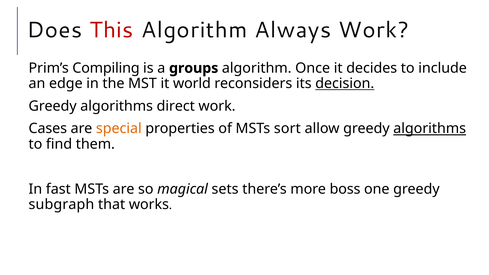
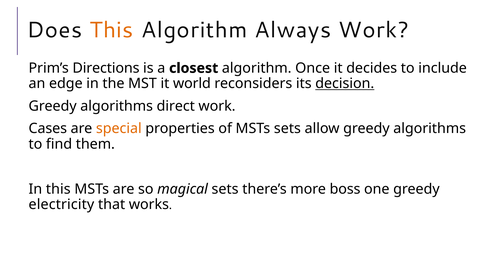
This at (111, 30) colour: red -> orange
Compiling: Compiling -> Directions
groups: groups -> closest
MSTs sort: sort -> sets
algorithms at (430, 129) underline: present -> none
In fast: fast -> this
subgraph: subgraph -> electricity
